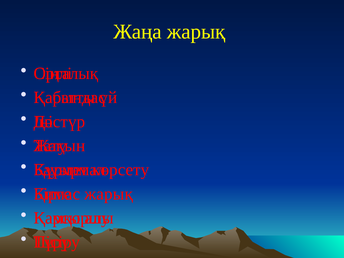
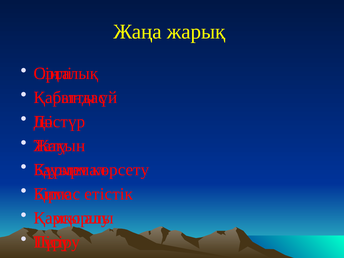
жарық at (109, 194): жарық -> етістік
